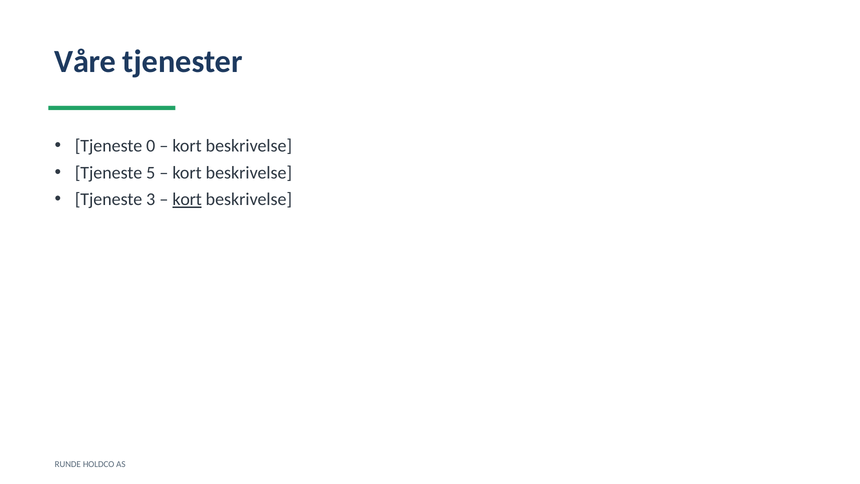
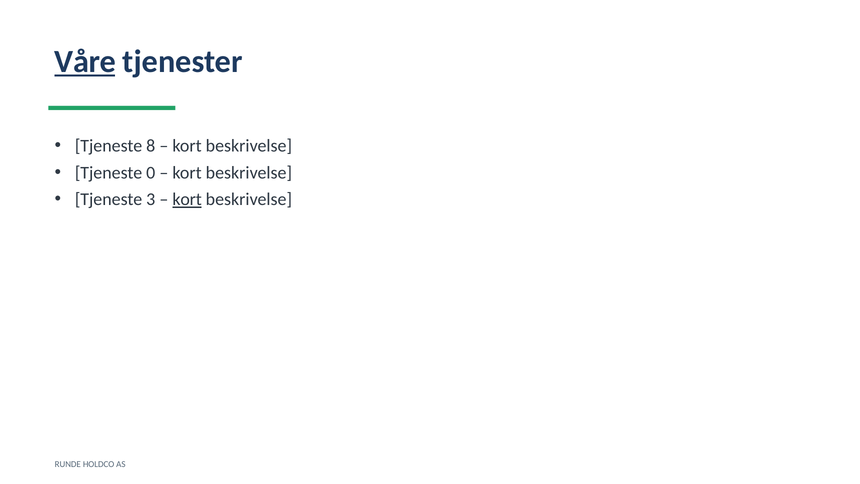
Våre underline: none -> present
0: 0 -> 8
5: 5 -> 0
